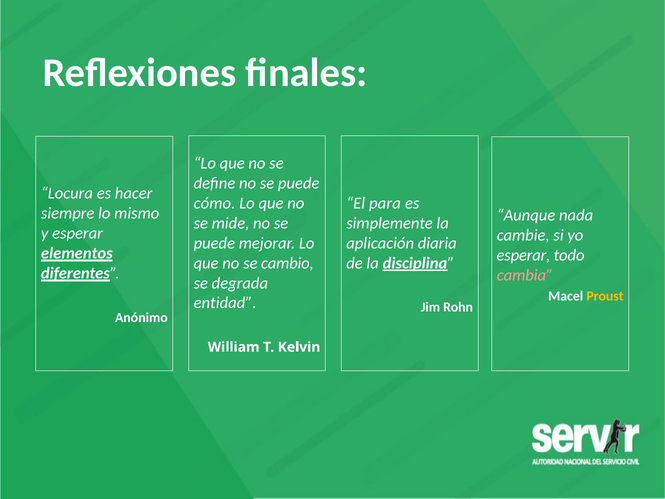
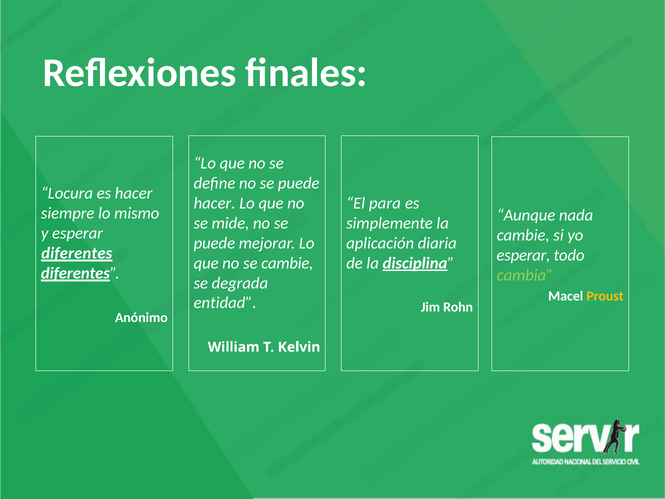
cómo at (215, 203): cómo -> hacer
elementos at (77, 253): elementos -> diferentes
se cambio: cambio -> cambie
cambia colour: pink -> light green
